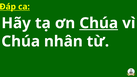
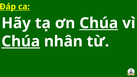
Chúa at (21, 41) underline: none -> present
